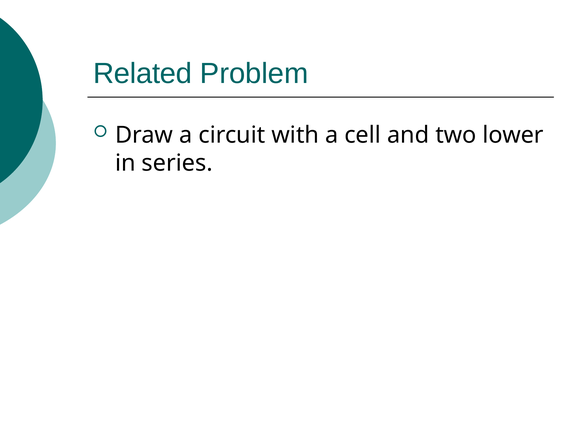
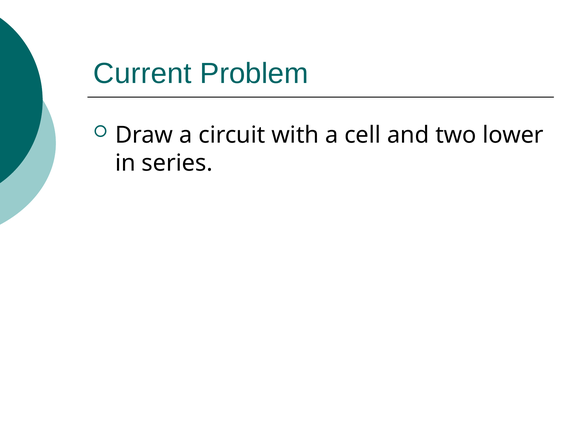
Related: Related -> Current
